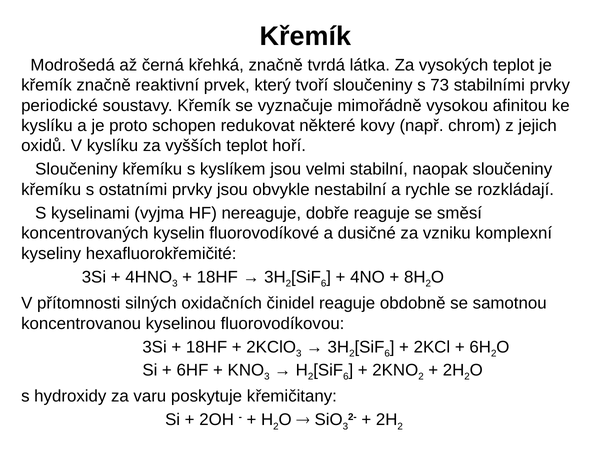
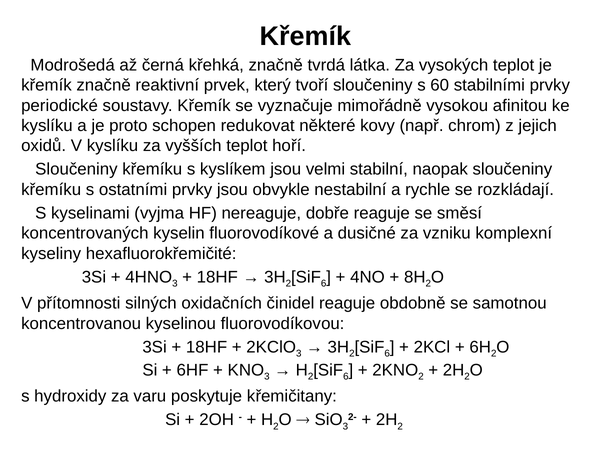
73: 73 -> 60
